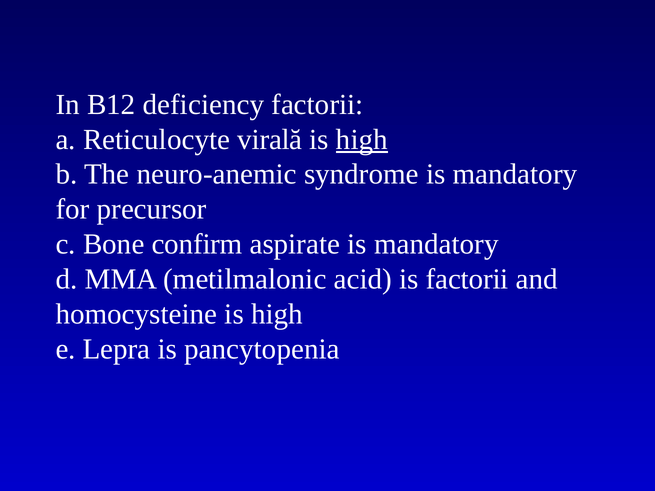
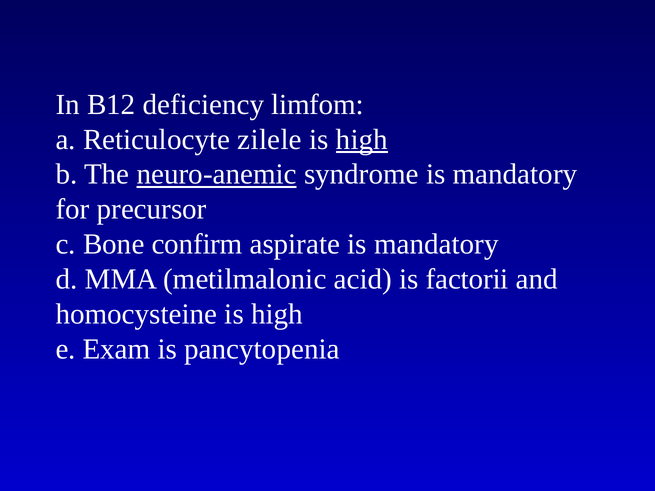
deficiency factorii: factorii -> limfom
virală: virală -> zilele
neuro-anemic underline: none -> present
Lepra: Lepra -> Exam
